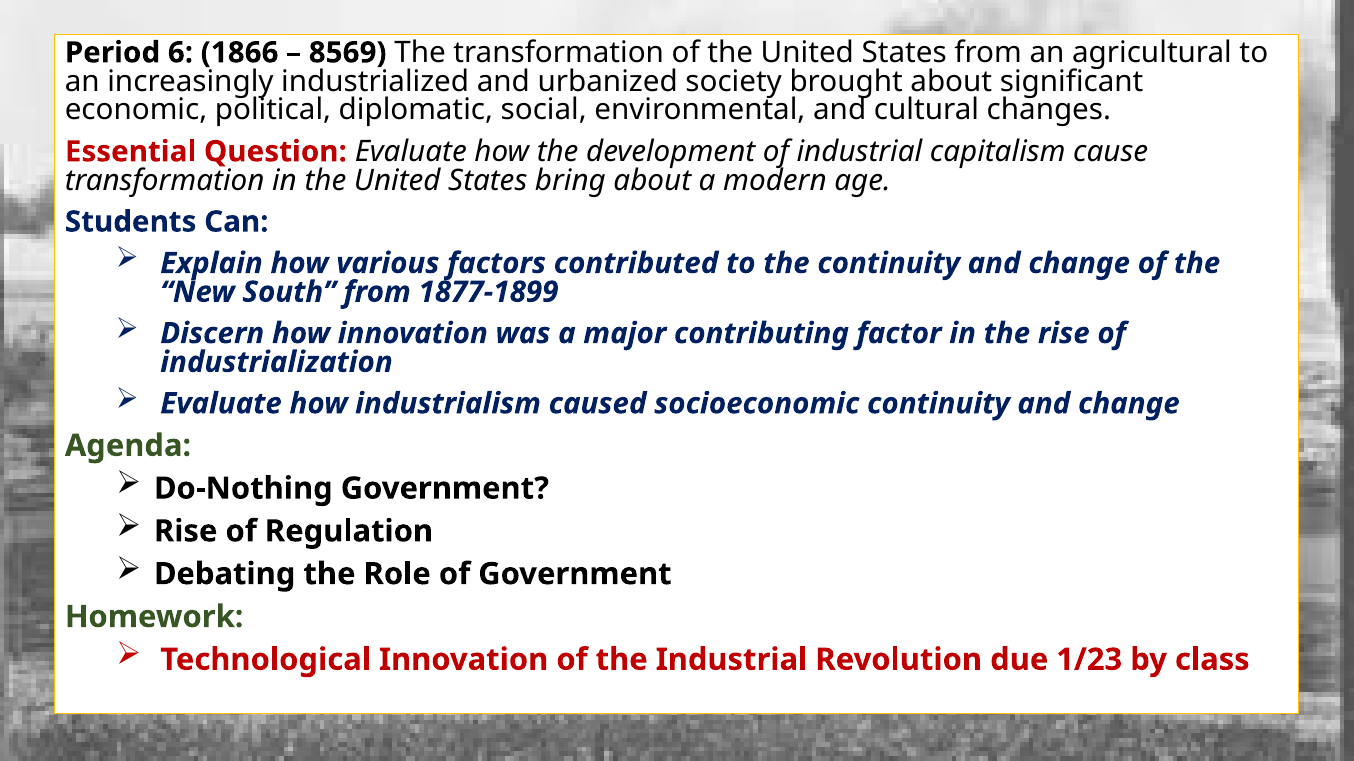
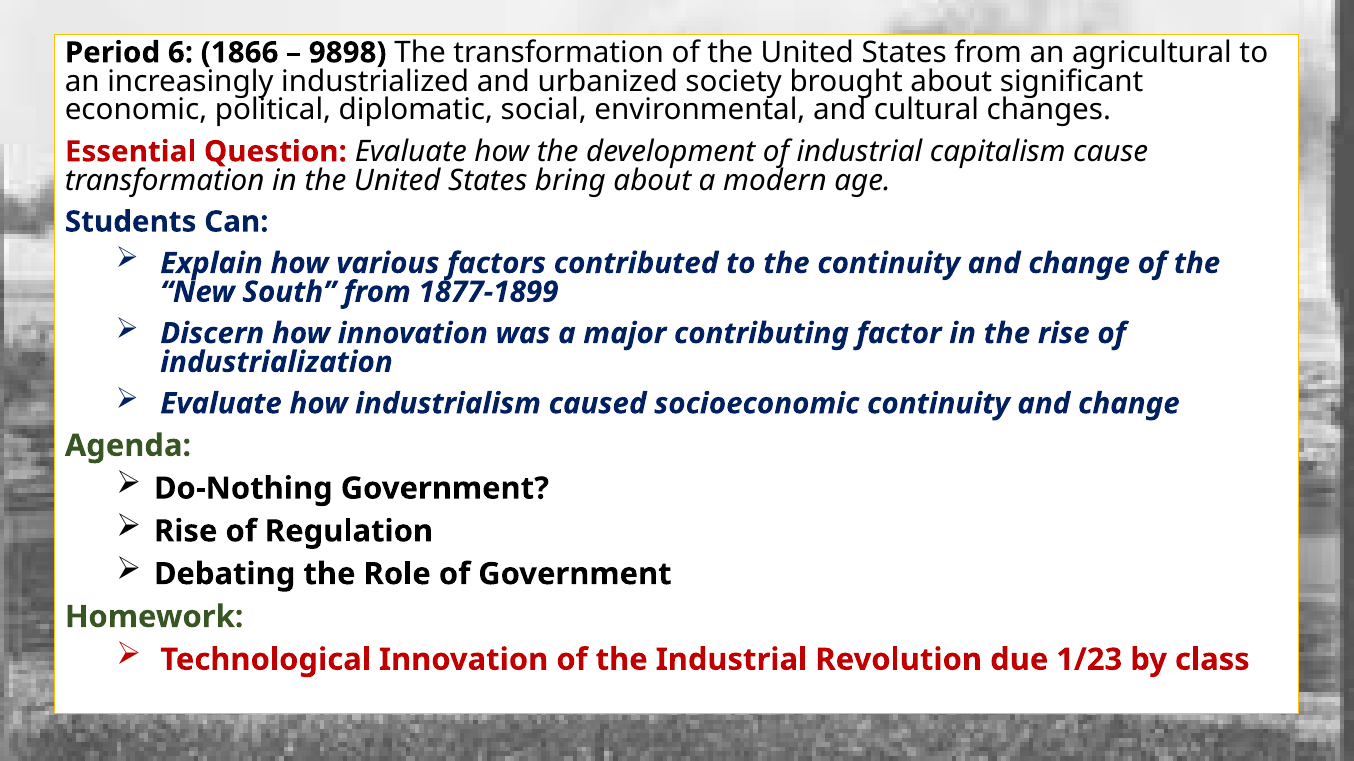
8569: 8569 -> 9898
